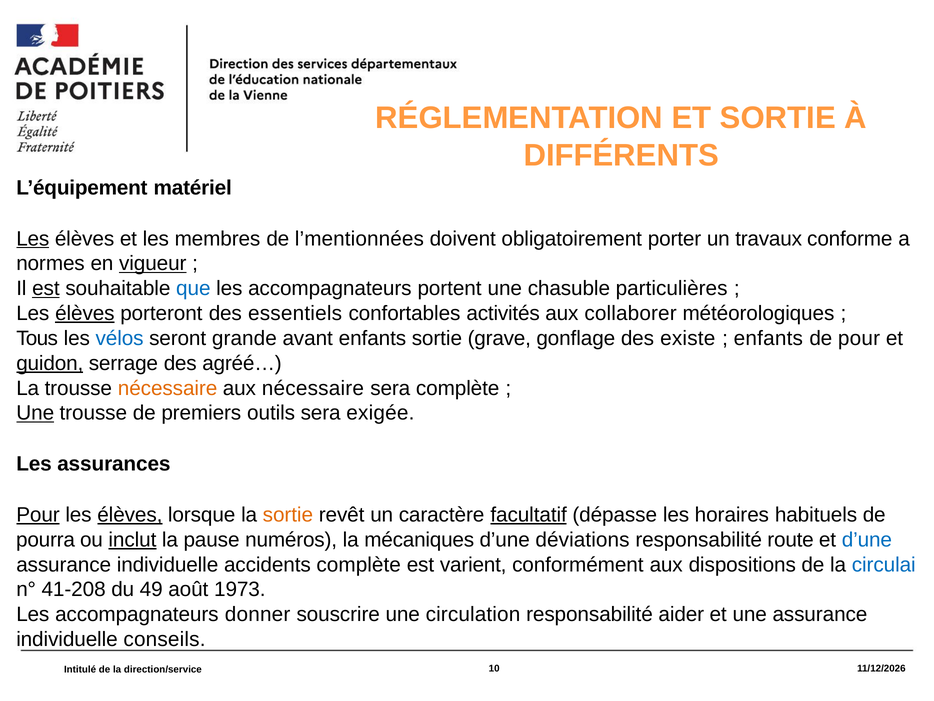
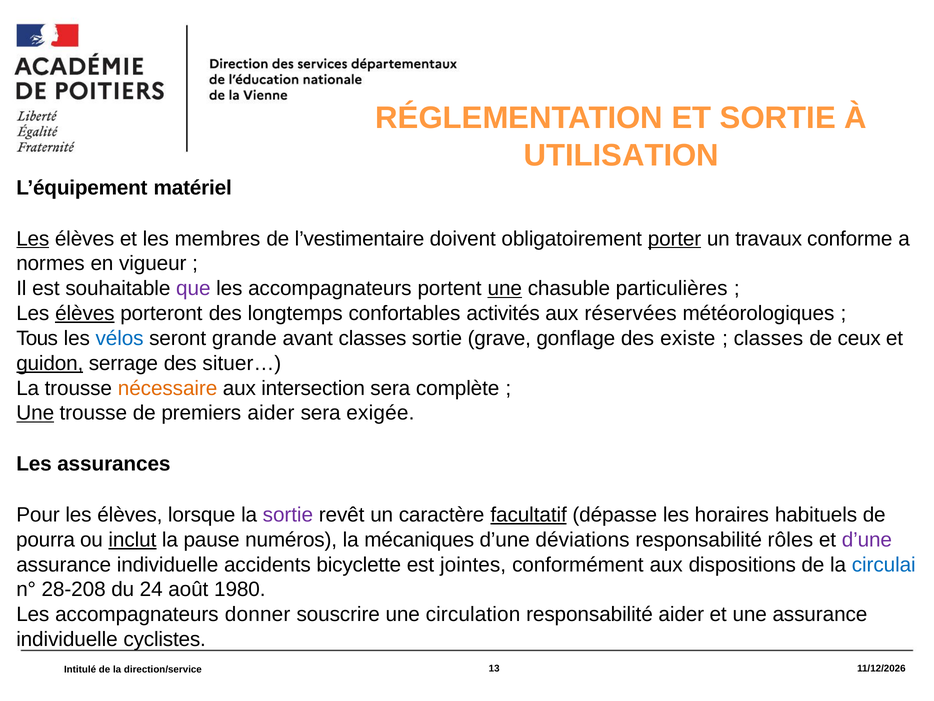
DIFFÉRENTS: DIFFÉRENTS -> UTILISATION
l’mentionnées: l’mentionnées -> l’vestimentaire
porter underline: none -> present
vigueur underline: present -> none
est at (46, 288) underline: present -> none
que colour: blue -> purple
une at (505, 288) underline: none -> present
essentiels: essentiels -> longtemps
collaborer: collaborer -> réservées
avant enfants: enfants -> classes
enfants at (768, 338): enfants -> classes
de pour: pour -> ceux
agréé…: agréé… -> situer…
aux nécessaire: nécessaire -> intersection
premiers outils: outils -> aider
Pour at (38, 515) underline: present -> none
élèves at (130, 515) underline: present -> none
sortie at (288, 515) colour: orange -> purple
route: route -> rôles
d’une at (867, 539) colour: blue -> purple
accidents complète: complète -> bicyclette
varient: varient -> jointes
41-208: 41-208 -> 28-208
49: 49 -> 24
1973: 1973 -> 1980
conseils: conseils -> cyclistes
10: 10 -> 13
